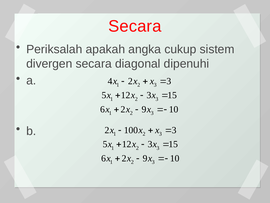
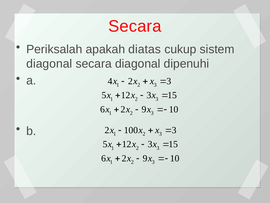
angka: angka -> diatas
divergen at (49, 64): divergen -> diagonal
